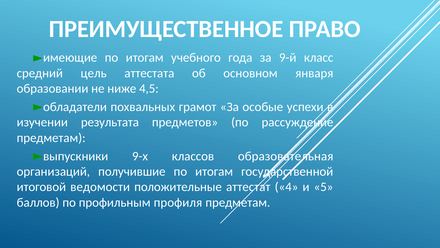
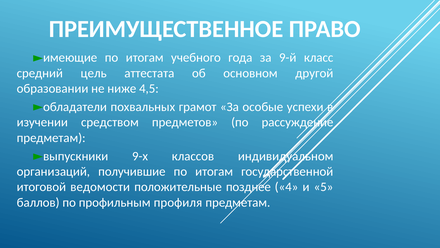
января: января -> другой
результата: результата -> средством
образовательная: образовательная -> индивидуальном
аттестат: аттестат -> позднее
